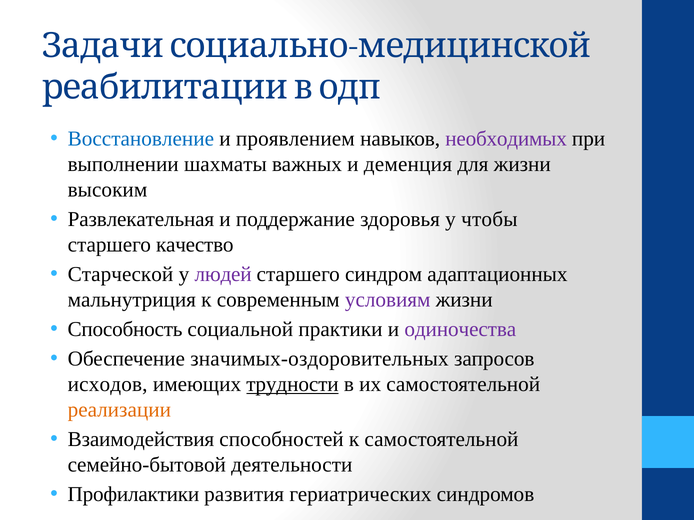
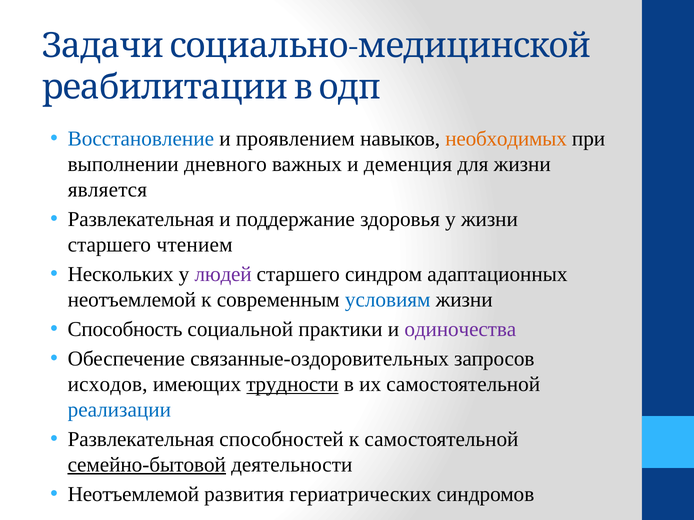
необходимых colour: purple -> orange
шахматы: шахматы -> дневного
высоким: высоким -> является
у чтобы: чтобы -> жизни
качество: качество -> чтением
Старческой: Старческой -> Нескольких
мальнутриция at (132, 300): мальнутриция -> неотъемлемой
условиям colour: purple -> blue
значимых-оздоровительных: значимых-оздоровительных -> связанные-оздоровительных
реализации colour: orange -> blue
Взаимодействия at (141, 440): Взаимодействия -> Развлекательная
семейно-бытовой underline: none -> present
Профилактики at (133, 495): Профилактики -> Неотъемлемой
